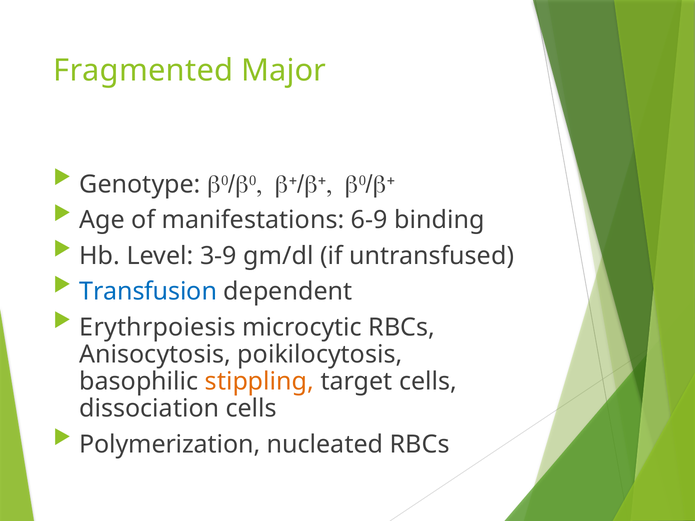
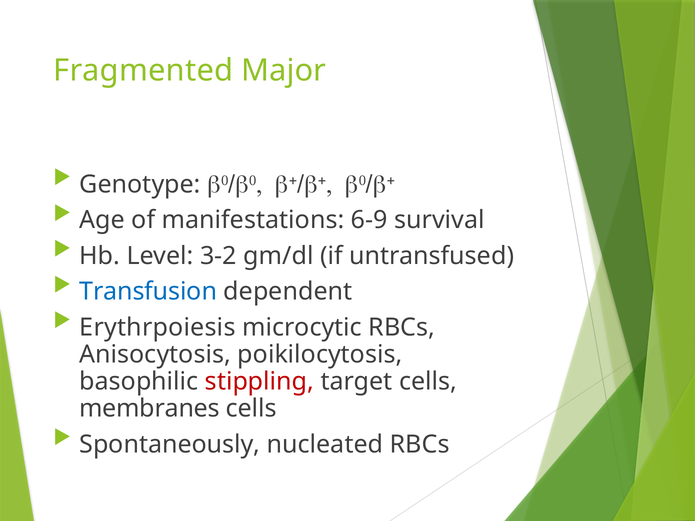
binding: binding -> survival
3-9: 3-9 -> 3-2
stippling colour: orange -> red
dissociation: dissociation -> membranes
Polymerization: Polymerization -> Spontaneously
